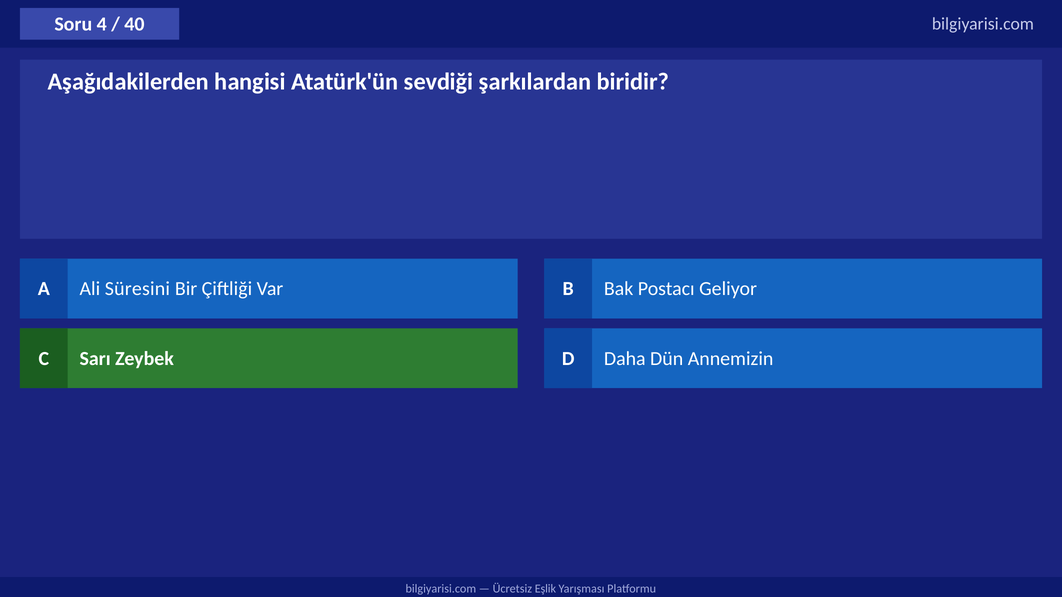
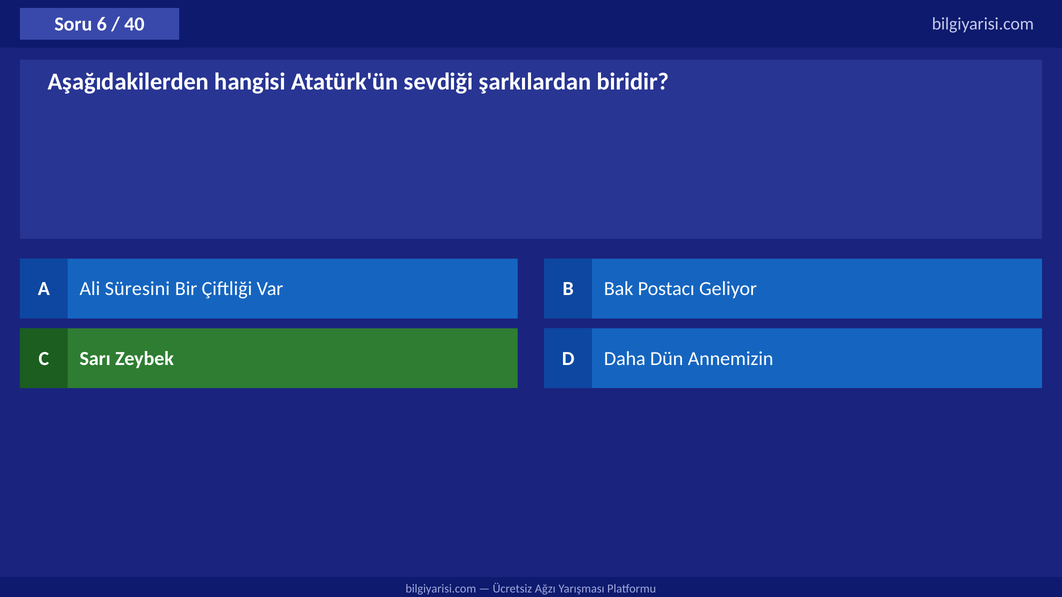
4: 4 -> 6
Eşlik: Eşlik -> Ağzı
